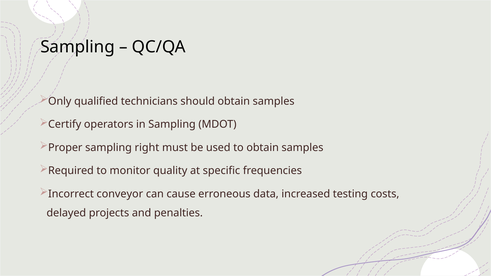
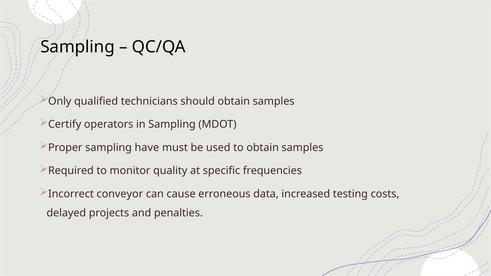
right: right -> have
